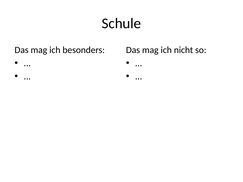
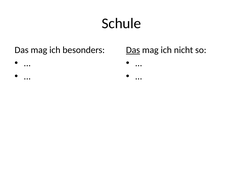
Das at (133, 50) underline: none -> present
